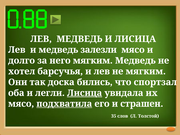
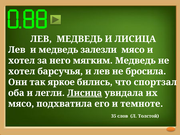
долго at (22, 61): долго -> хотел
не мягким: мягким -> бросила
доска: доска -> яркое
подхватила underline: present -> none
страшен: страшен -> темноте
